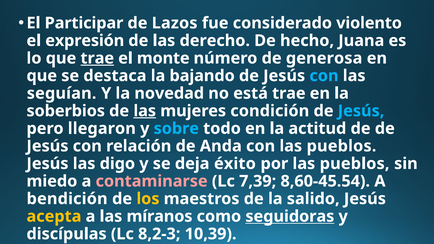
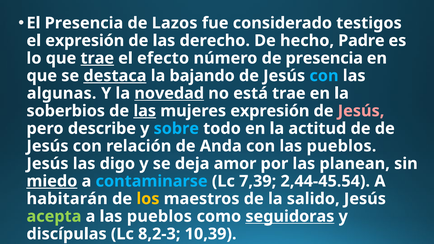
El Participar: Participar -> Presencia
violento: violento -> testigos
Juana: Juana -> Padre
monte: monte -> efecto
de generosa: generosa -> presencia
destaca underline: none -> present
seguían: seguían -> algunas
novedad underline: none -> present
mujeres condición: condición -> expresión
Jesús at (361, 111) colour: light blue -> pink
llegaron: llegaron -> describe
éxito: éxito -> amor
por las pueblos: pueblos -> planean
miedo underline: none -> present
contaminarse colour: pink -> light blue
8,60-45.54: 8,60-45.54 -> 2,44-45.54
bendición: bendición -> habitarán
acepta colour: yellow -> light green
a las míranos: míranos -> pueblos
